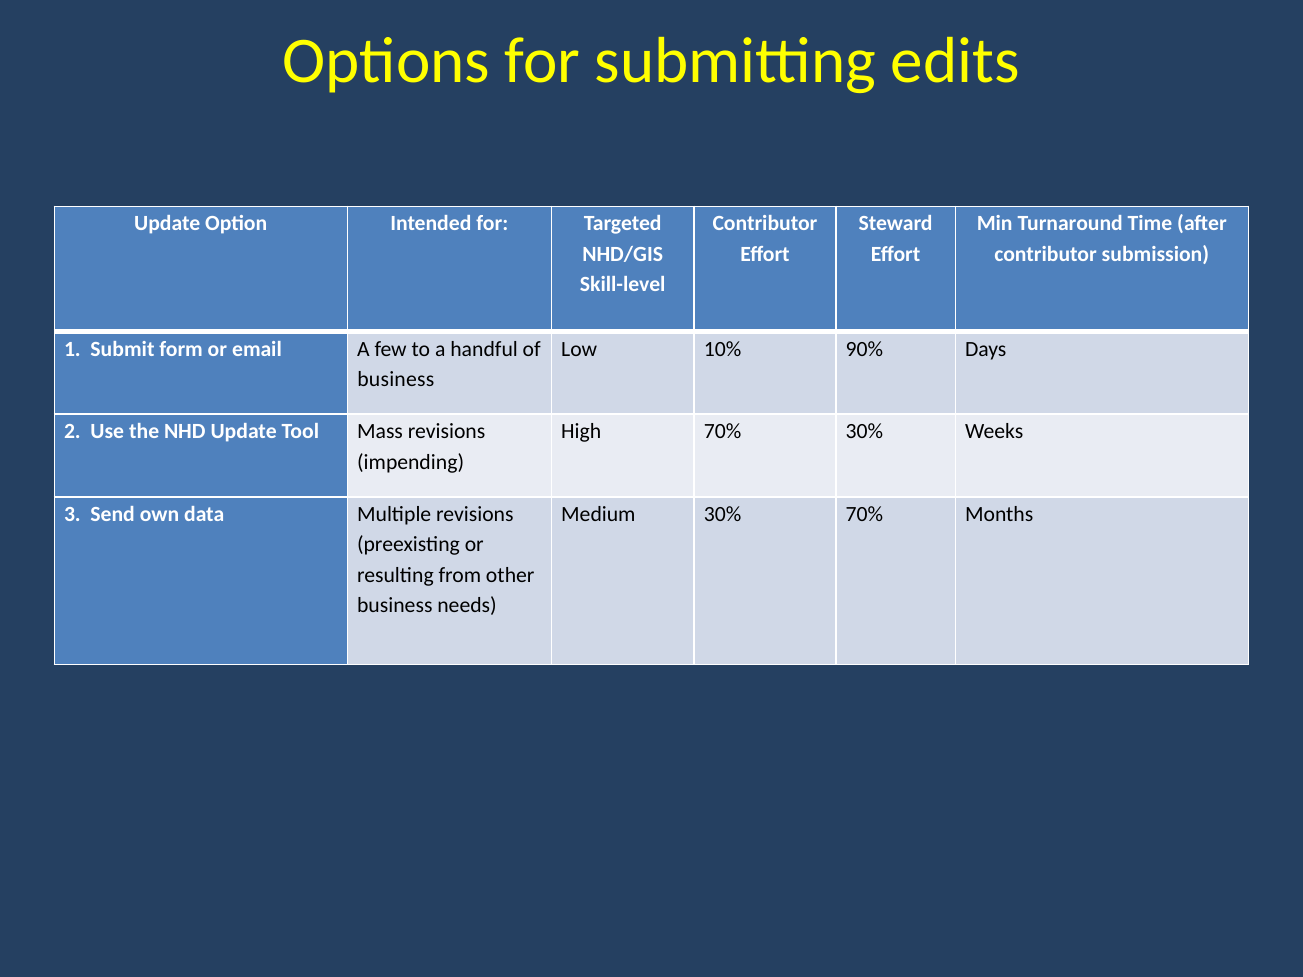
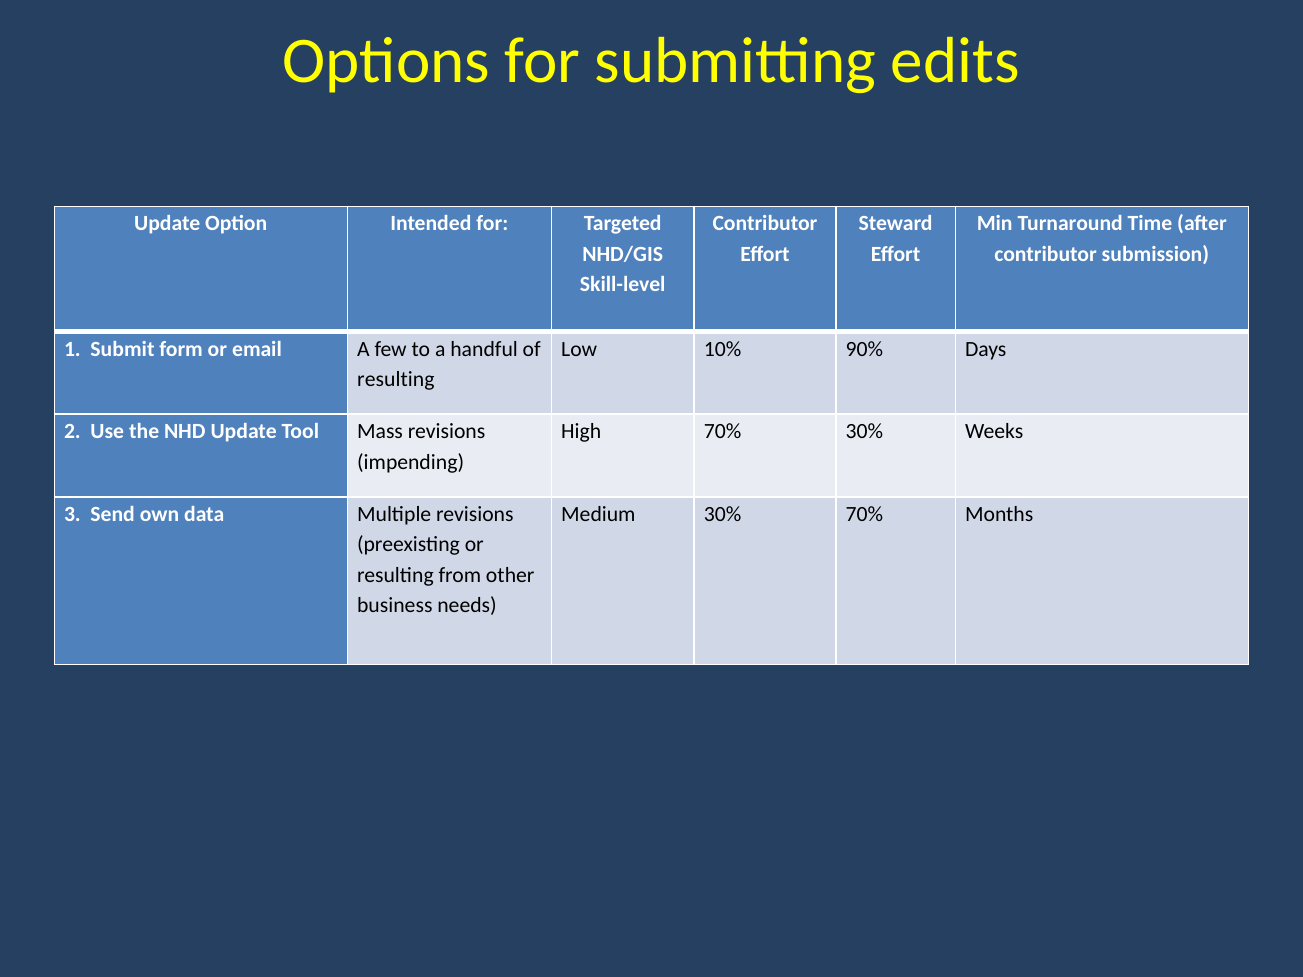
business at (396, 379): business -> resulting
